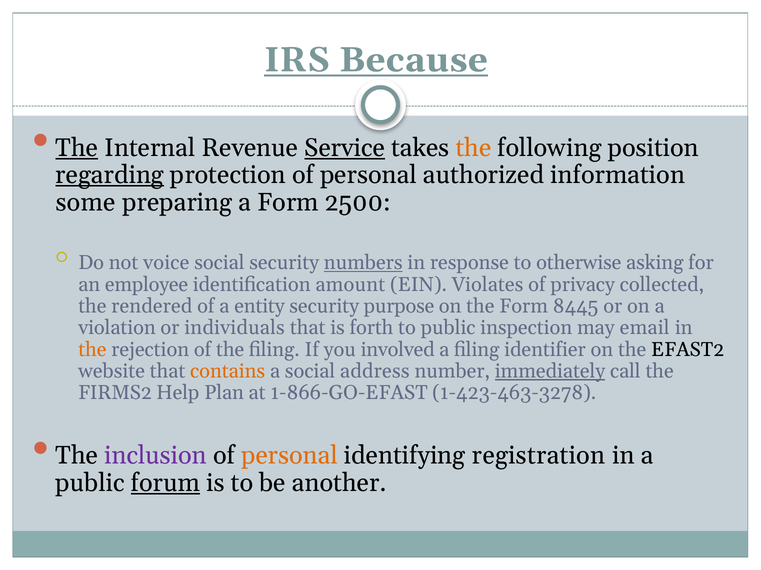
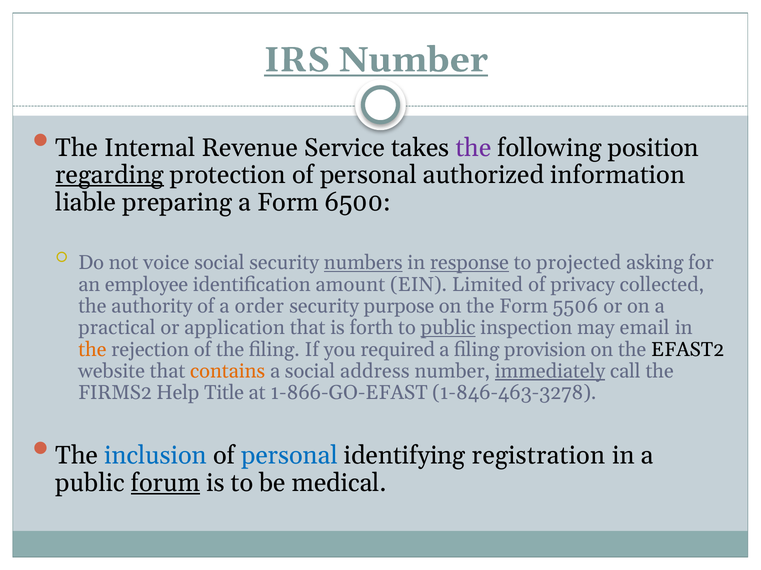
IRS Because: Because -> Number
The at (77, 148) underline: present -> none
Service underline: present -> none
the at (473, 148) colour: orange -> purple
some: some -> liable
2500: 2500 -> 6500
response underline: none -> present
otherwise: otherwise -> projected
Violates: Violates -> Limited
rendered: rendered -> authority
entity: entity -> order
8445: 8445 -> 5506
violation: violation -> practical
individuals: individuals -> application
public at (448, 328) underline: none -> present
involved: involved -> required
identifier: identifier -> provision
Plan: Plan -> Title
1-423-463-3278: 1-423-463-3278 -> 1-846-463-3278
inclusion colour: purple -> blue
personal at (289, 456) colour: orange -> blue
another: another -> medical
